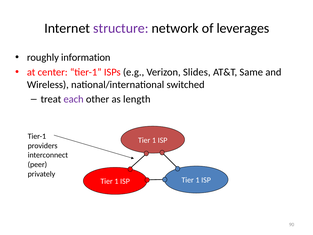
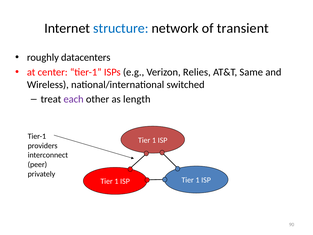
structure colour: purple -> blue
leverages: leverages -> transient
information: information -> datacenters
Slides: Slides -> Relies
